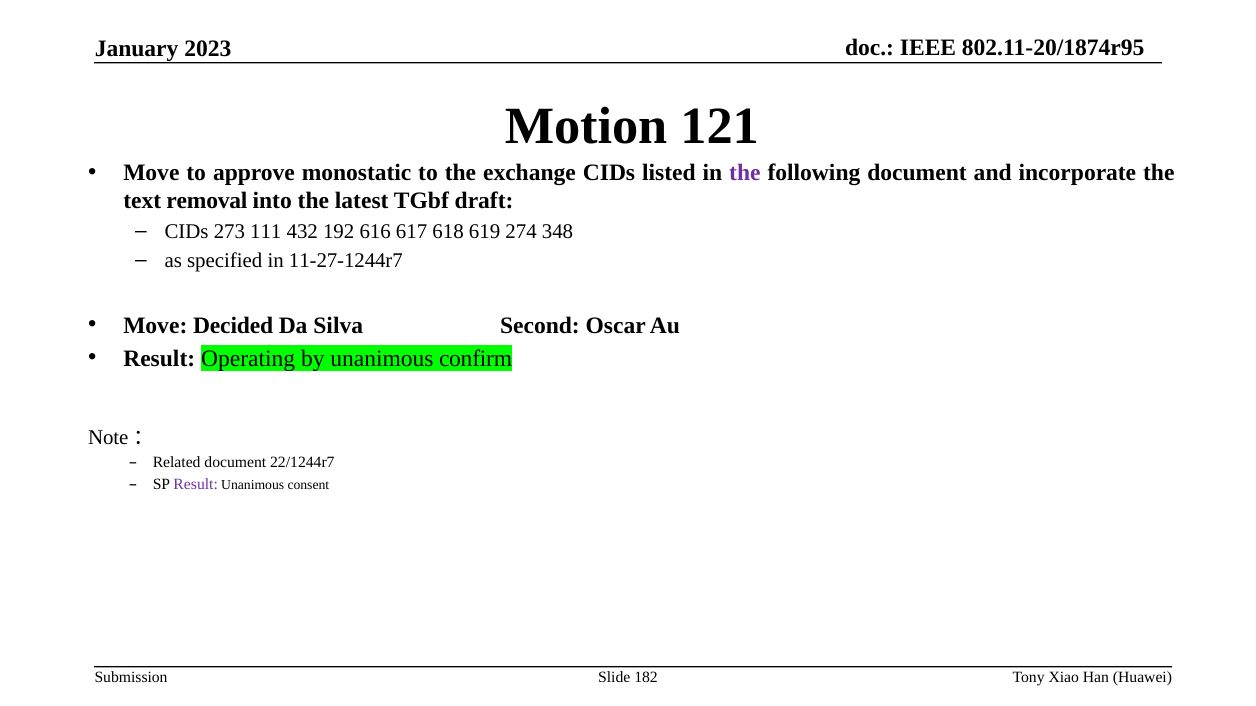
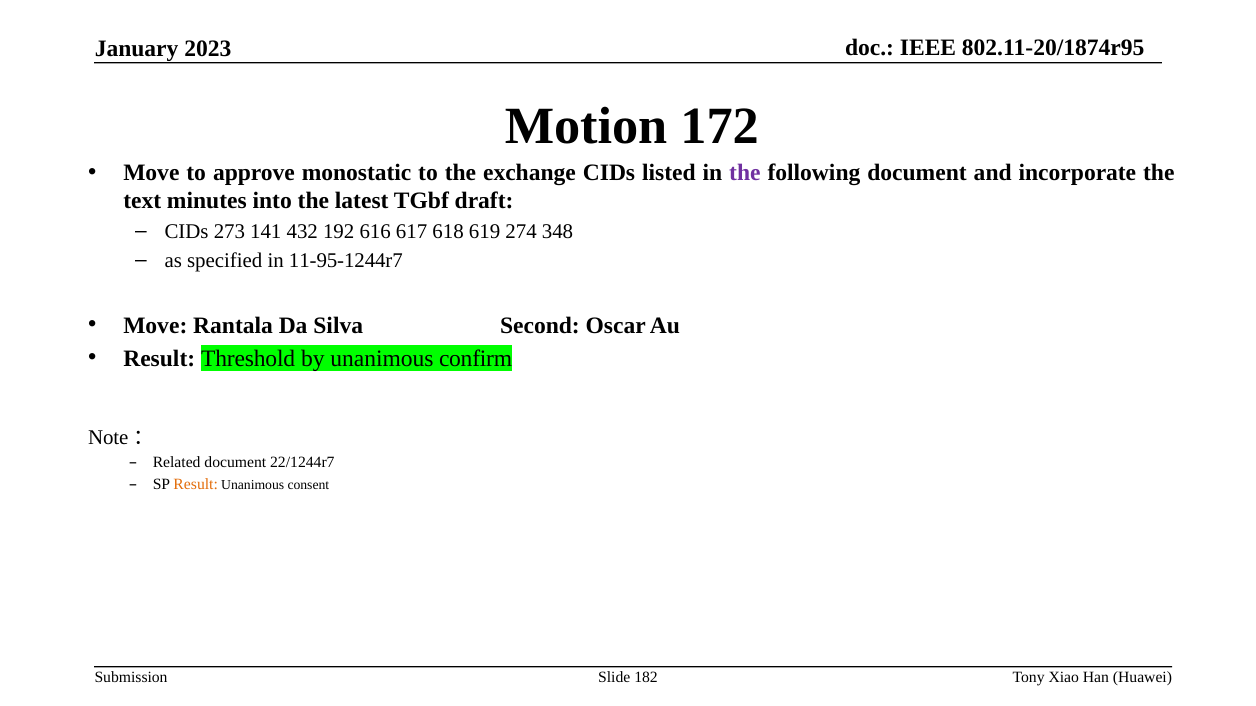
121: 121 -> 172
removal: removal -> minutes
111: 111 -> 141
11-27-1244r7: 11-27-1244r7 -> 11-95-1244r7
Decided: Decided -> Rantala
Operating: Operating -> Threshold
Result at (196, 485) colour: purple -> orange
